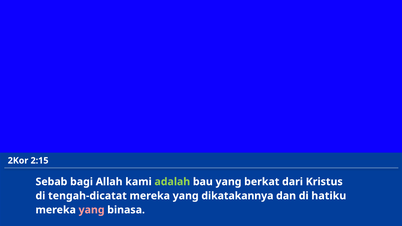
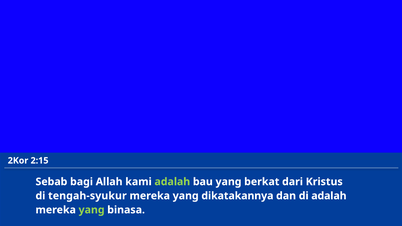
tengah-dicatat: tengah-dicatat -> tengah-syukur
di hatiku: hatiku -> adalah
yang at (92, 210) colour: pink -> light green
